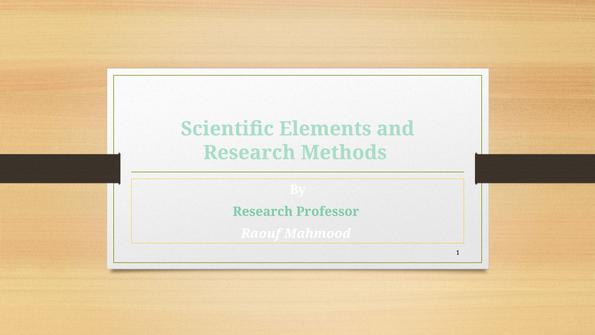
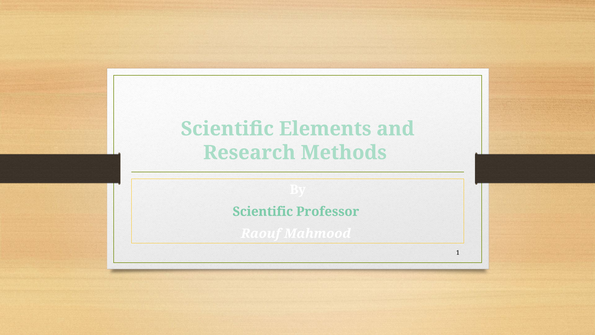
Research at (263, 211): Research -> Scientific
